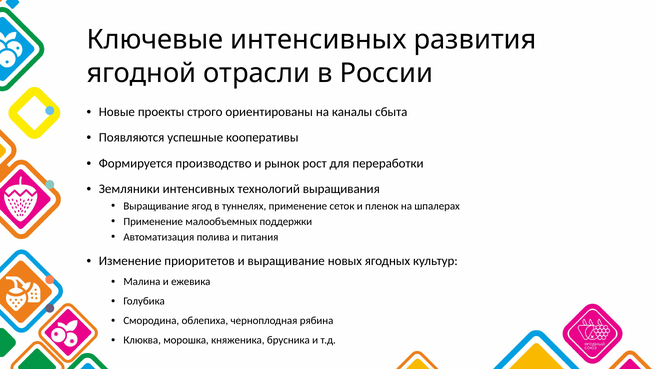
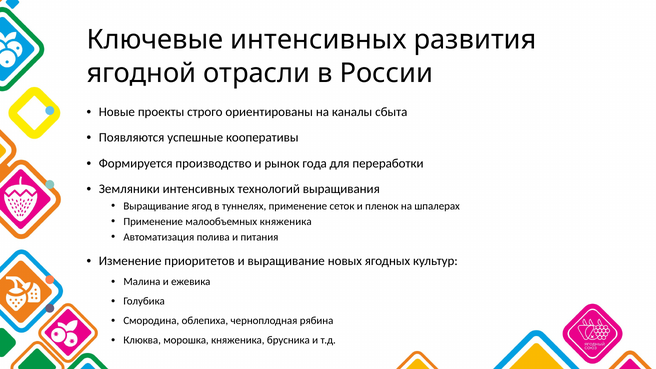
рост: рост -> года
малообъемных поддержки: поддержки -> княженика
